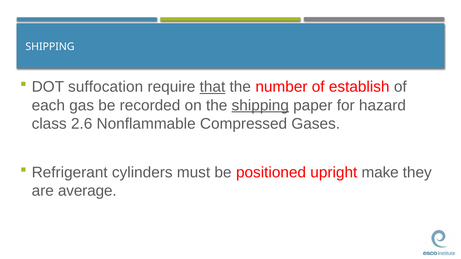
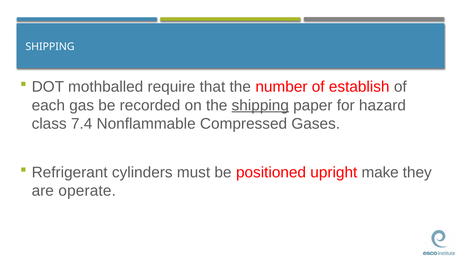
suffocation: suffocation -> mothballed
that underline: present -> none
2.6: 2.6 -> 7.4
average: average -> operate
